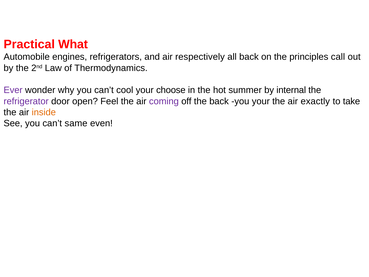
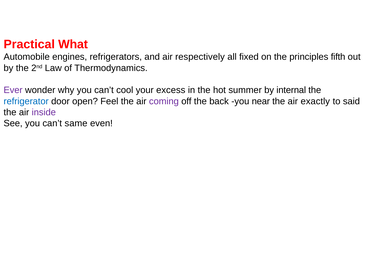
all back: back -> fixed
call: call -> fifth
choose: choose -> excess
refrigerator colour: purple -> blue
you your: your -> near
take: take -> said
inside colour: orange -> purple
